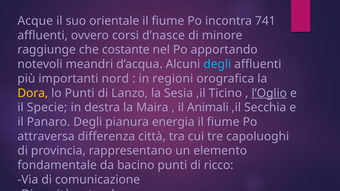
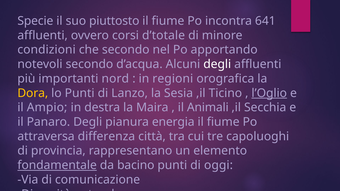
Acque: Acque -> Specie
orientale: orientale -> piuttosto
741: 741 -> 641
d’nasce: d’nasce -> d’totale
raggiunge: raggiunge -> condizioni
che costante: costante -> secondo
notevoli meandri: meandri -> secondo
degli at (217, 64) colour: light blue -> white
Specie: Specie -> Ampio
fondamentale underline: none -> present
ricco: ricco -> oggi
